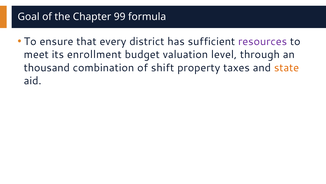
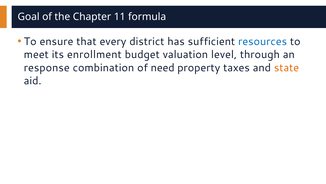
99: 99 -> 11
resources colour: purple -> blue
thousand: thousand -> response
shift: shift -> need
